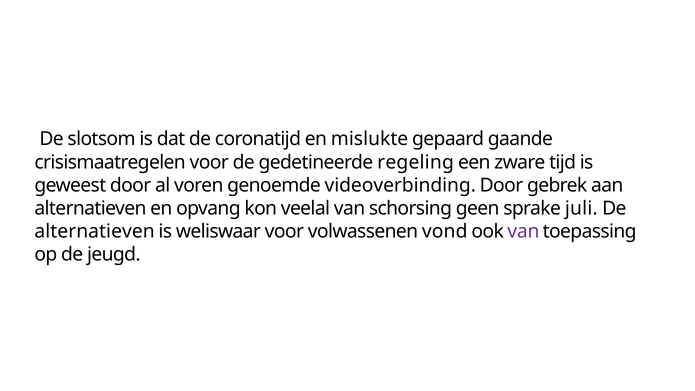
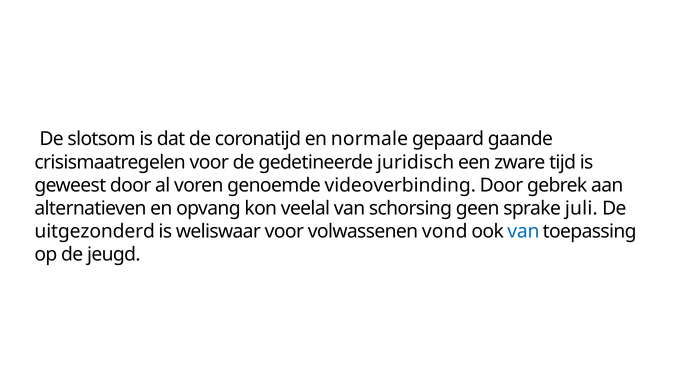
mislukte: mislukte -> normale
regeling: regeling -> juridisch
alternatieven at (95, 231): alternatieven -> uitgezonderd
van at (523, 231) colour: purple -> blue
